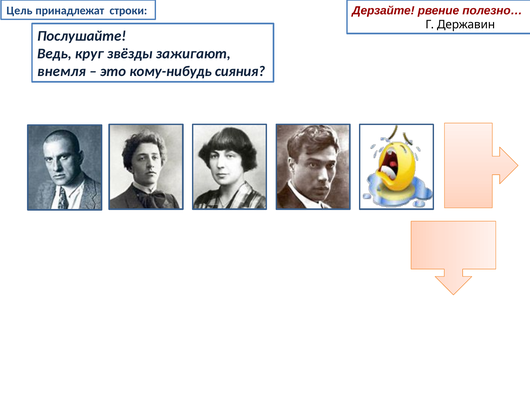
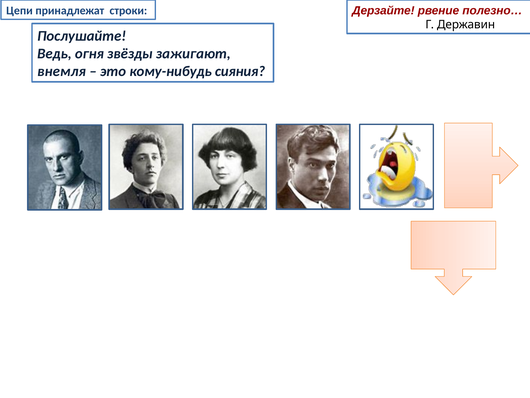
Цель: Цель -> Цепи
круг: круг -> огня
